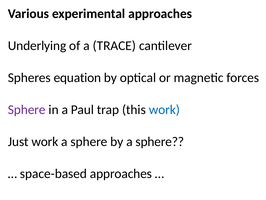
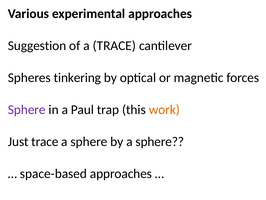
Underlying: Underlying -> Suggestion
equation: equation -> tinkering
work at (164, 109) colour: blue -> orange
Just work: work -> trace
